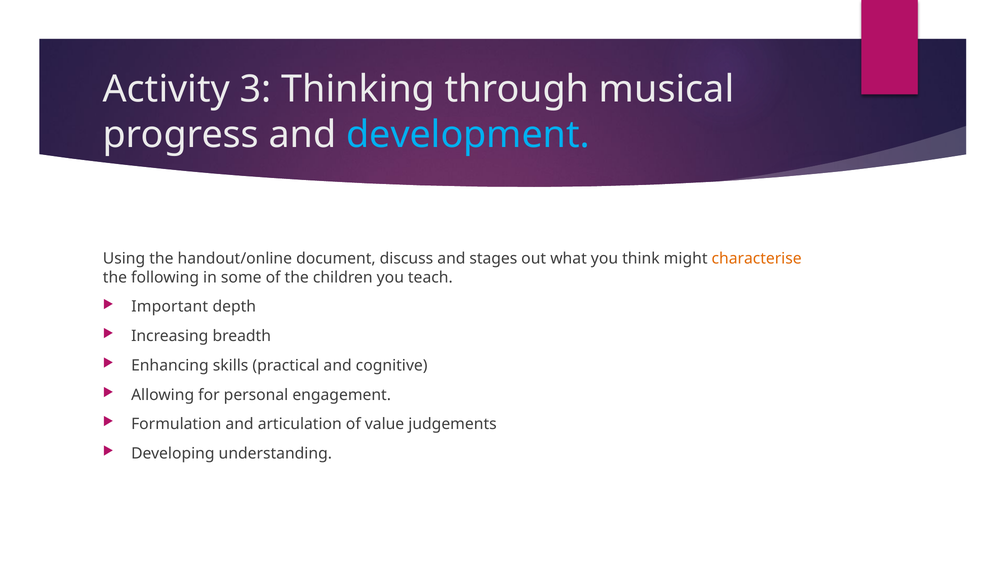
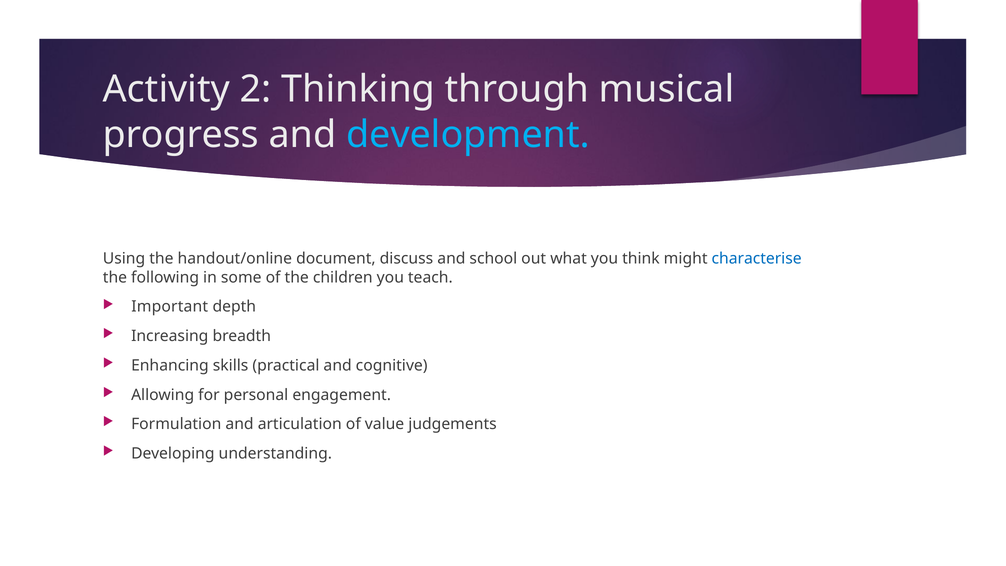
3: 3 -> 2
stages: stages -> school
characterise colour: orange -> blue
